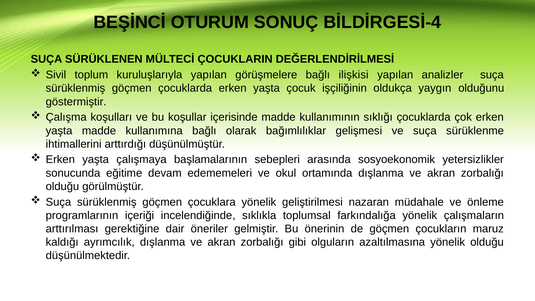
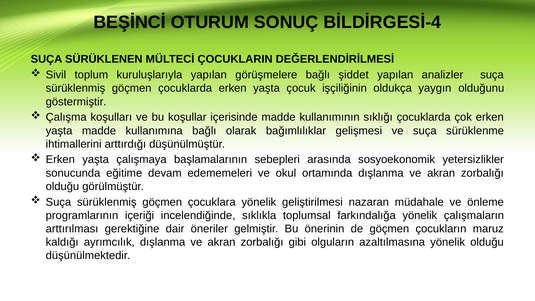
ilişkisi: ilişkisi -> şiddet
